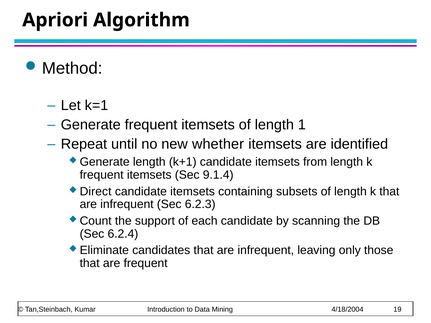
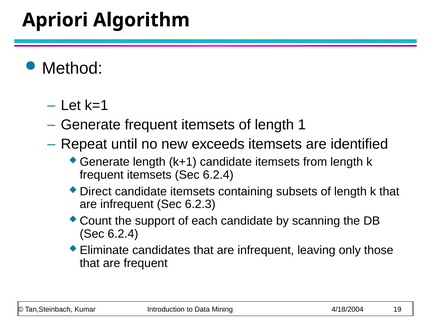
whether: whether -> exceeds
itemsets Sec 9.1.4: 9.1.4 -> 6.2.4
